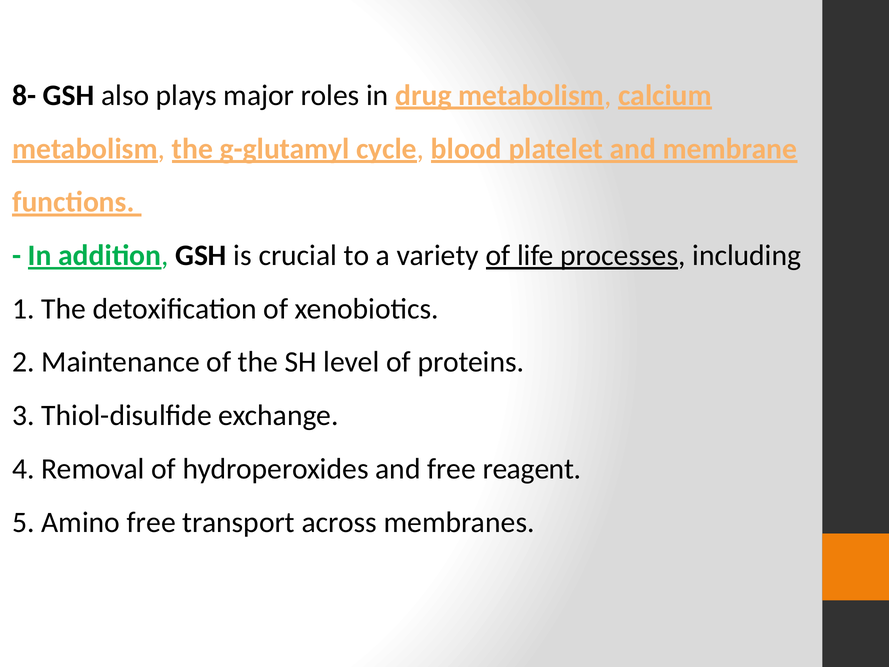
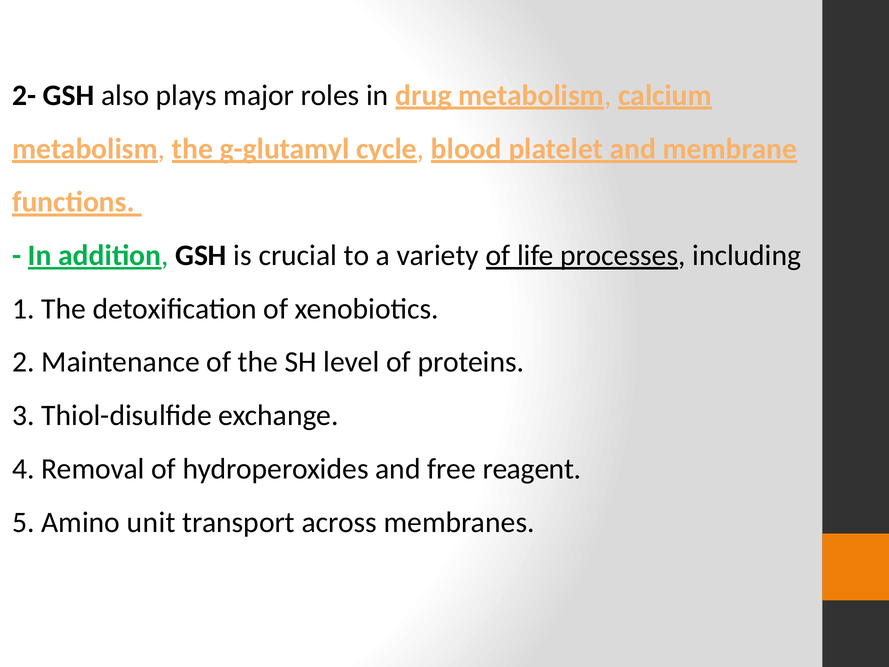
8-: 8- -> 2-
Amino free: free -> unit
